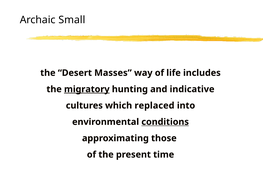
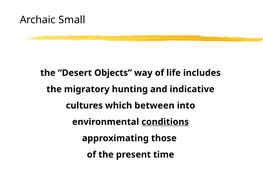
Masses: Masses -> Objects
migratory underline: present -> none
replaced: replaced -> between
